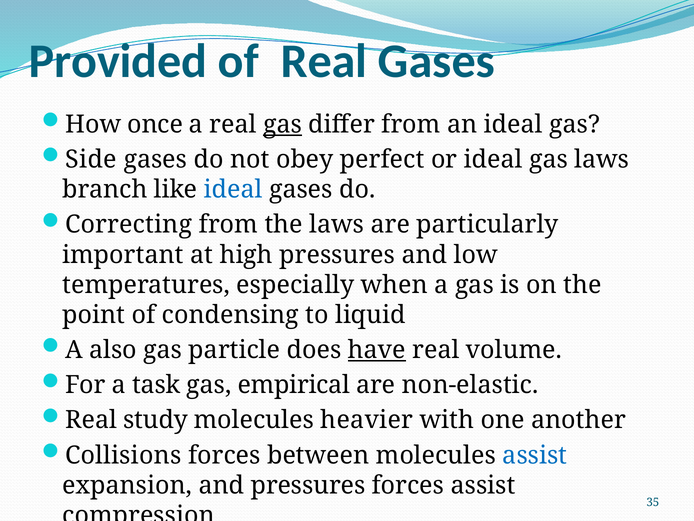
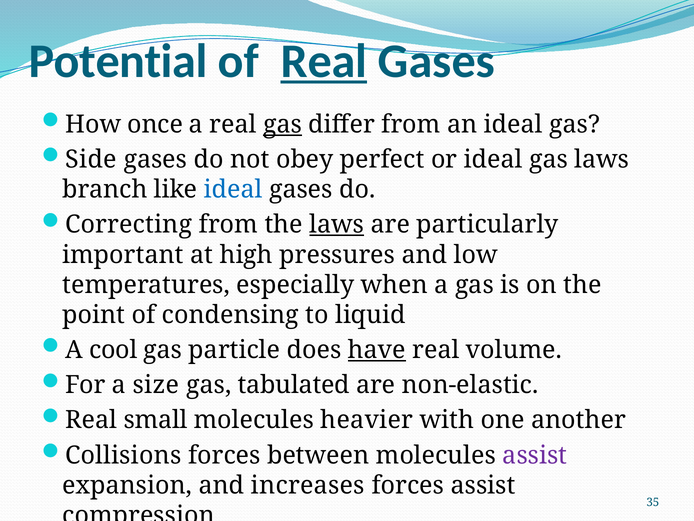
Provided: Provided -> Potential
Real at (324, 61) underline: none -> present
laws at (337, 224) underline: none -> present
also: also -> cool
task: task -> size
empirical: empirical -> tabulated
study: study -> small
assist at (535, 455) colour: blue -> purple
and pressures: pressures -> increases
